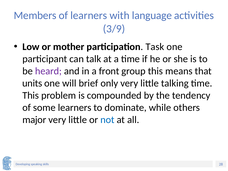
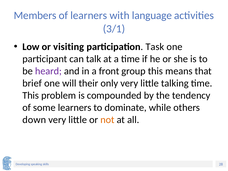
3/9: 3/9 -> 3/1
mother: mother -> visiting
units: units -> brief
brief: brief -> their
major: major -> down
not colour: blue -> orange
